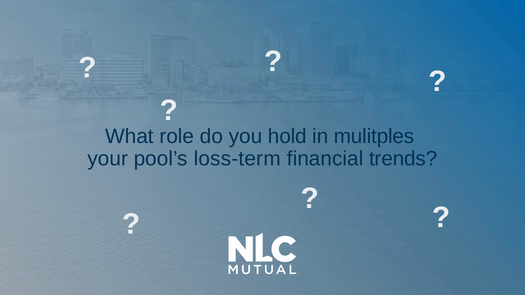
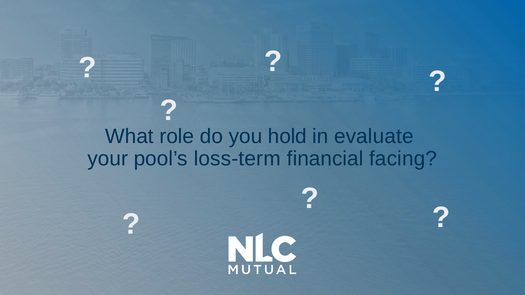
mulitples: mulitples -> evaluate
trends: trends -> facing
